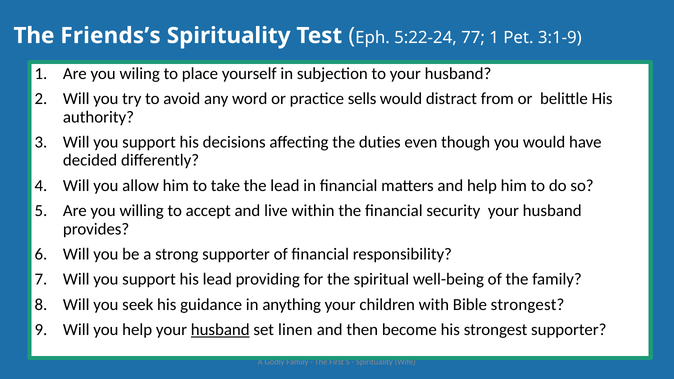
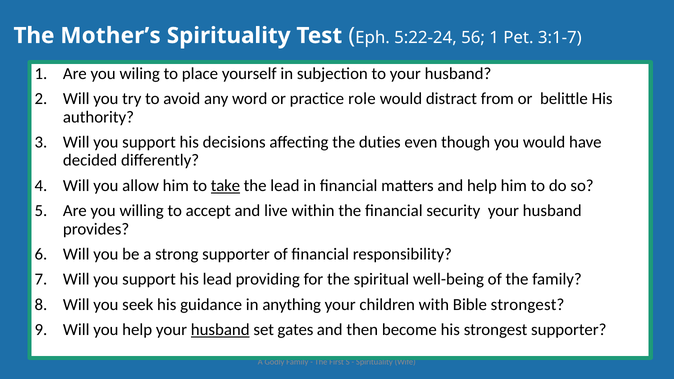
Friends’s: Friends’s -> Mother’s
77: 77 -> 56
3:1-9: 3:1-9 -> 3:1-7
sells: sells -> role
take underline: none -> present
linen: linen -> gates
